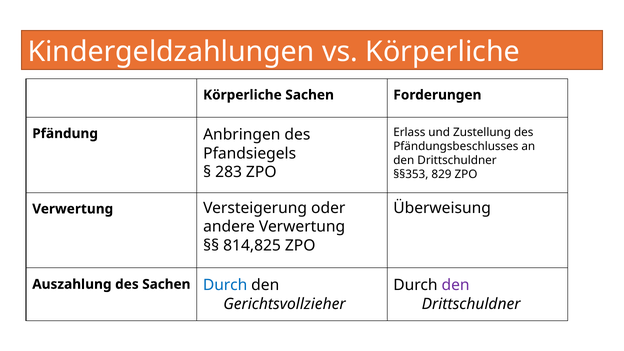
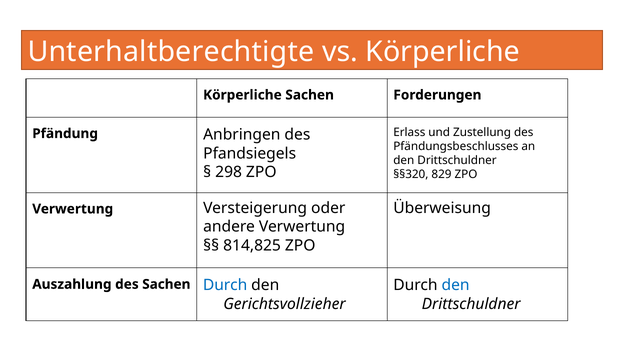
Kindergeldzahlungen: Kindergeldzahlungen -> Unterhaltberechtigte
283: 283 -> 298
§§353: §§353 -> §§320
den at (456, 285) colour: purple -> blue
